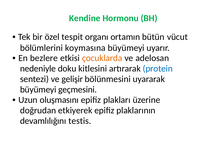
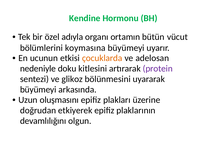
tespit: tespit -> adıyla
bezlere: bezlere -> ucunun
protein colour: blue -> purple
gelişir: gelişir -> glikoz
geçmesini: geçmesini -> arkasında
testis: testis -> olgun
